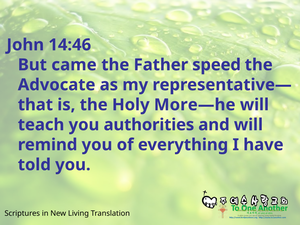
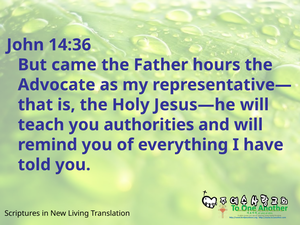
14:46: 14:46 -> 14:36
speed: speed -> hours
More—he: More—he -> Jesus—he
